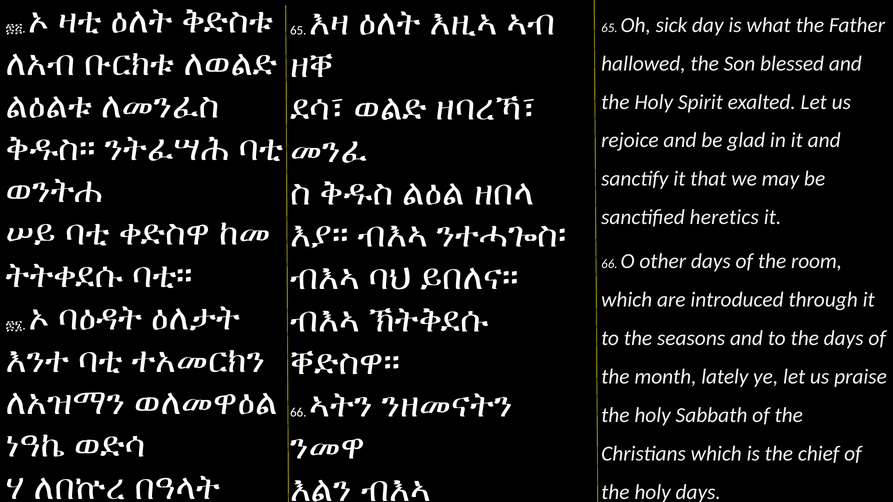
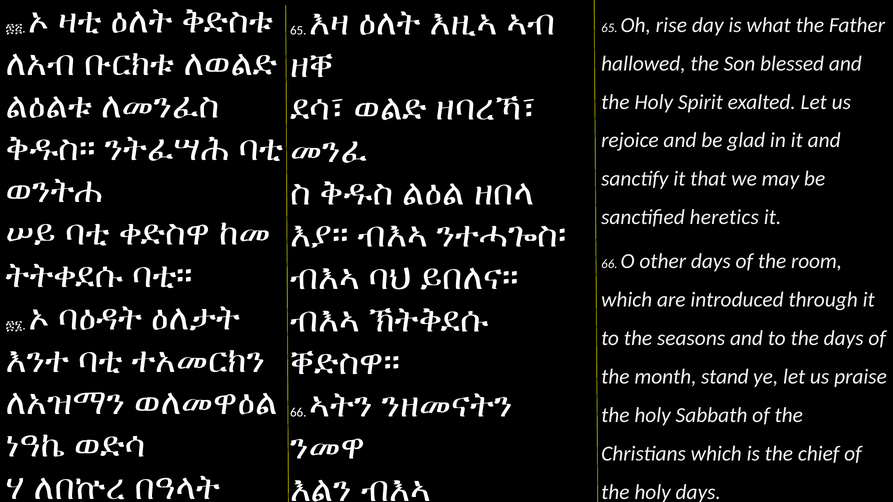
sick: sick -> rise
lately: lately -> stand
